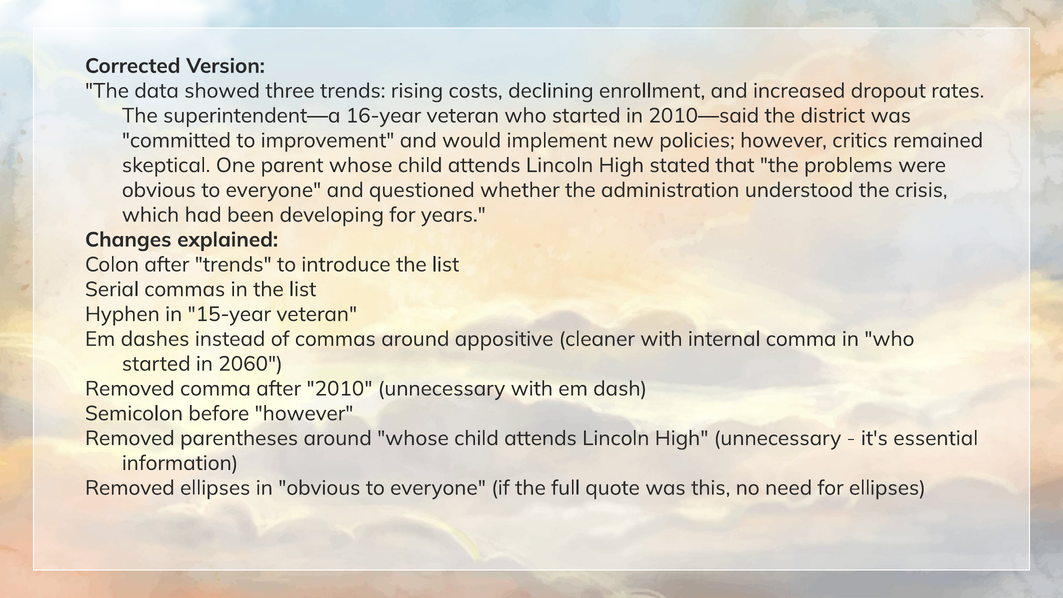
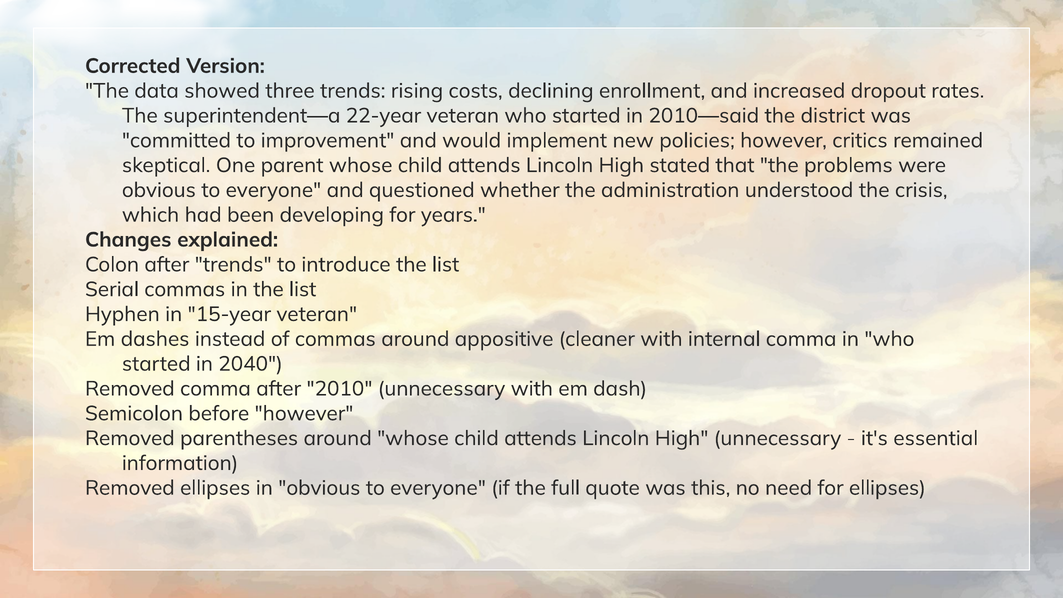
16-year: 16-year -> 22-year
2060: 2060 -> 2040
